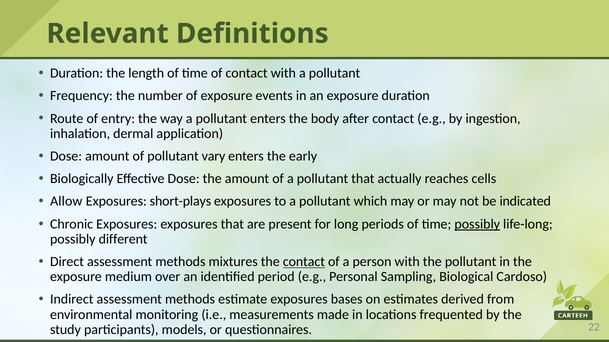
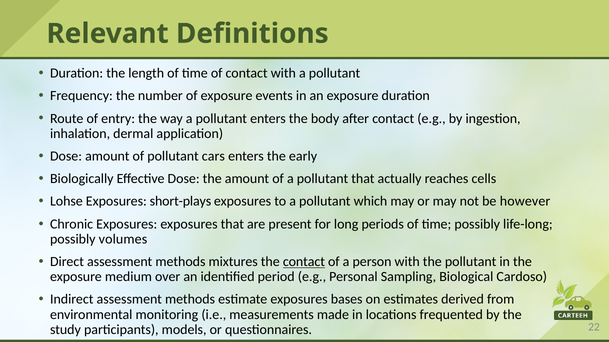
vary: vary -> cars
Allow: Allow -> Lohse
indicated: indicated -> however
possibly at (477, 224) underline: present -> none
different: different -> volumes
